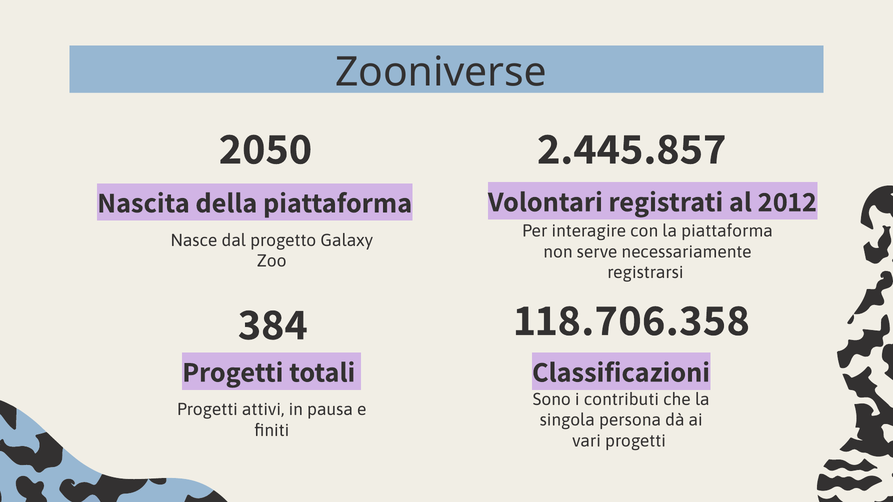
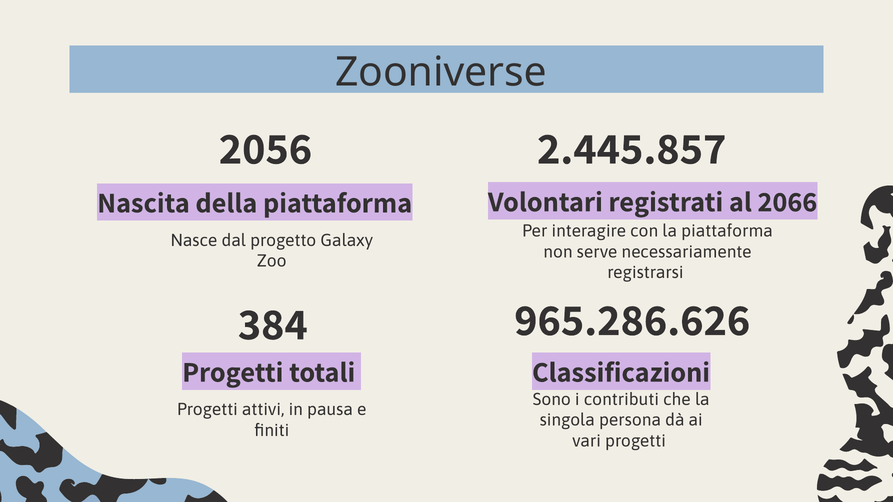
2050: 2050 -> 2056
2012: 2012 -> 2066
118.706.358: 118.706.358 -> 965.286.626
